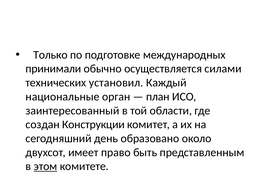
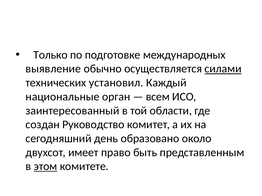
принимали: принимали -> выявление
силами underline: none -> present
план: план -> всем
Конструкции: Конструкции -> Руководство
